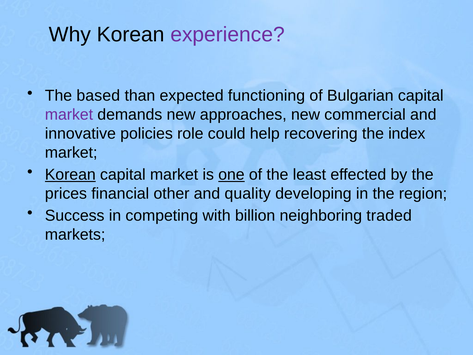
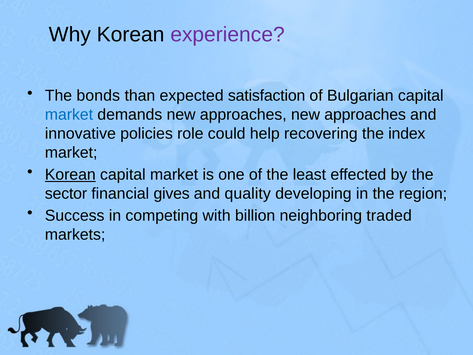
based: based -> bonds
functioning: functioning -> satisfaction
market at (69, 115) colour: purple -> blue
approaches new commercial: commercial -> approaches
one underline: present -> none
prices: prices -> sector
other: other -> gives
